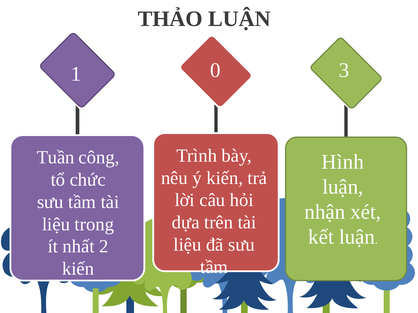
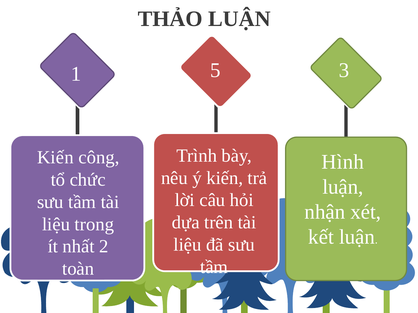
0: 0 -> 5
Tuần at (56, 158): Tuần -> Kiến
kiến at (78, 269): kiến -> toàn
